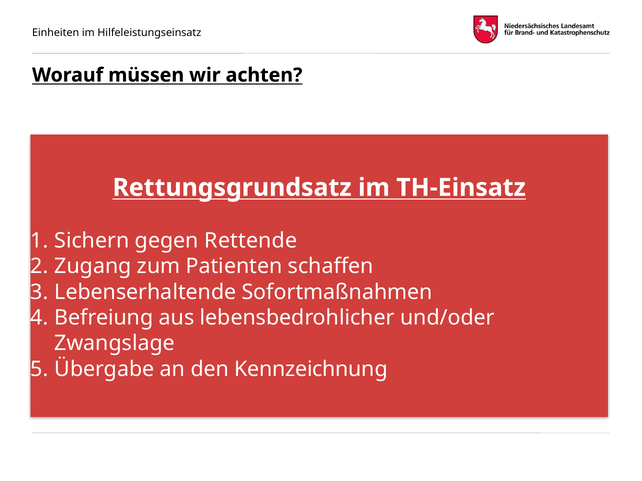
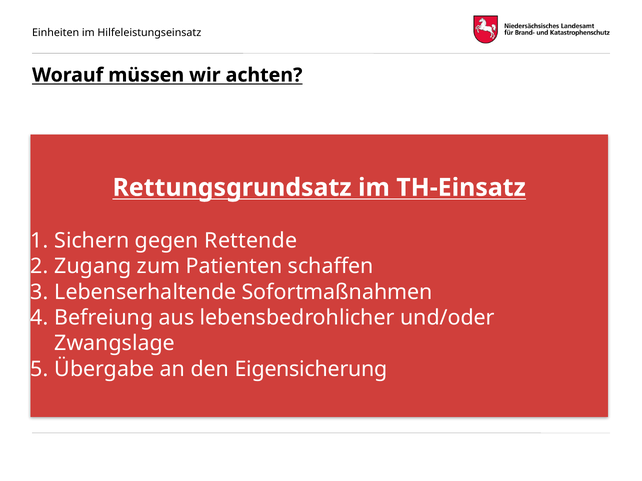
Kennzeichnung: Kennzeichnung -> Eigensicherung
